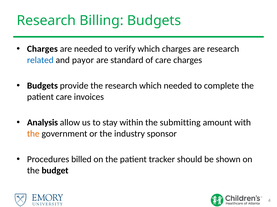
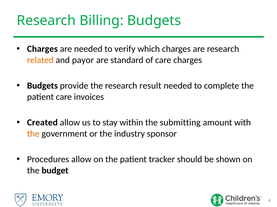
related colour: blue -> orange
research which: which -> result
Analysis: Analysis -> Created
Procedures billed: billed -> allow
